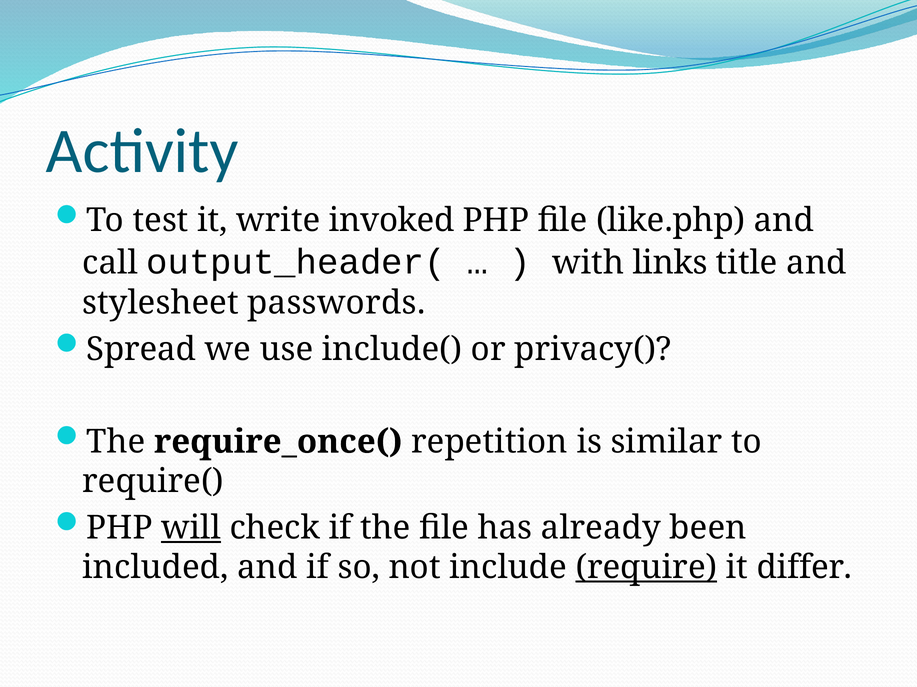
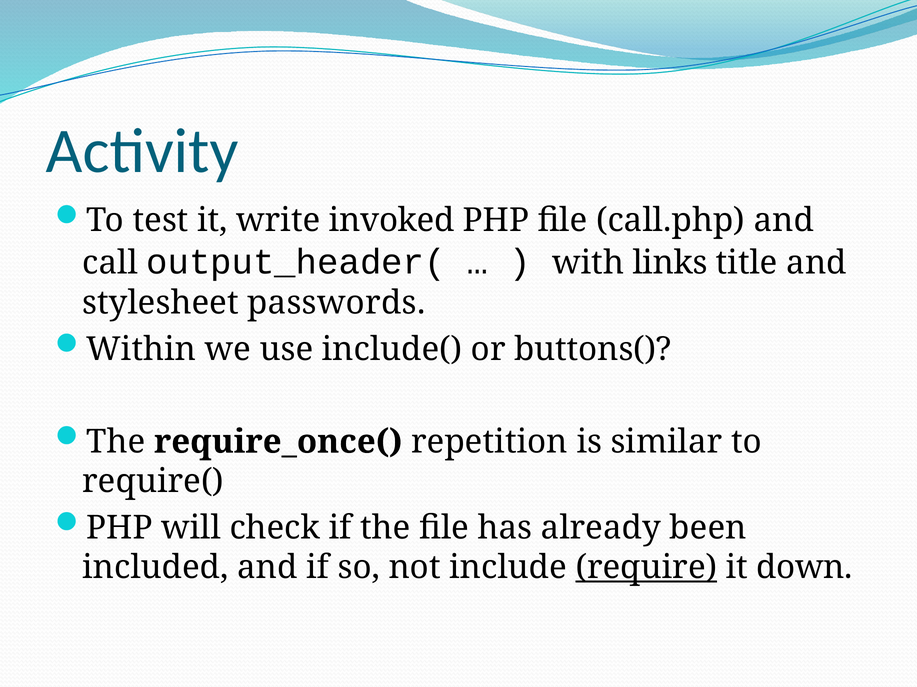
like.php: like.php -> call.php
Spread: Spread -> Within
privacy(: privacy( -> buttons(
will underline: present -> none
differ: differ -> down
